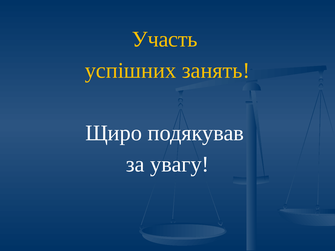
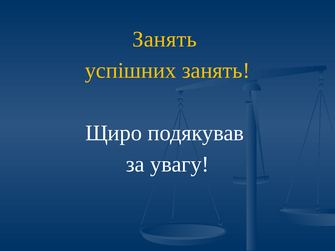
Участь at (165, 39): Участь -> Занять
